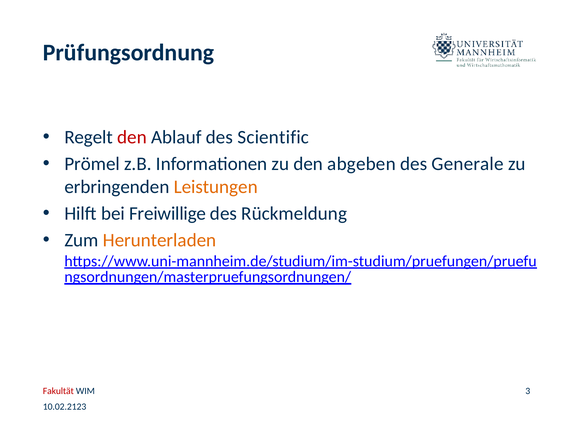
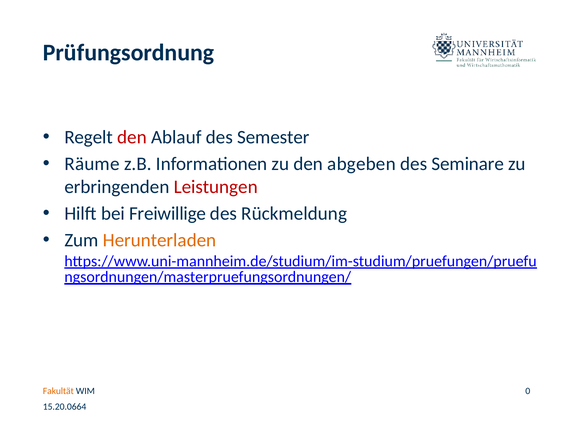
Scientific: Scientific -> Semester
Prömel: Prömel -> Räume
Generale: Generale -> Seminare
Leistungen colour: orange -> red
Fakultät colour: red -> orange
3: 3 -> 0
10.02.2123: 10.02.2123 -> 15.20.0664
